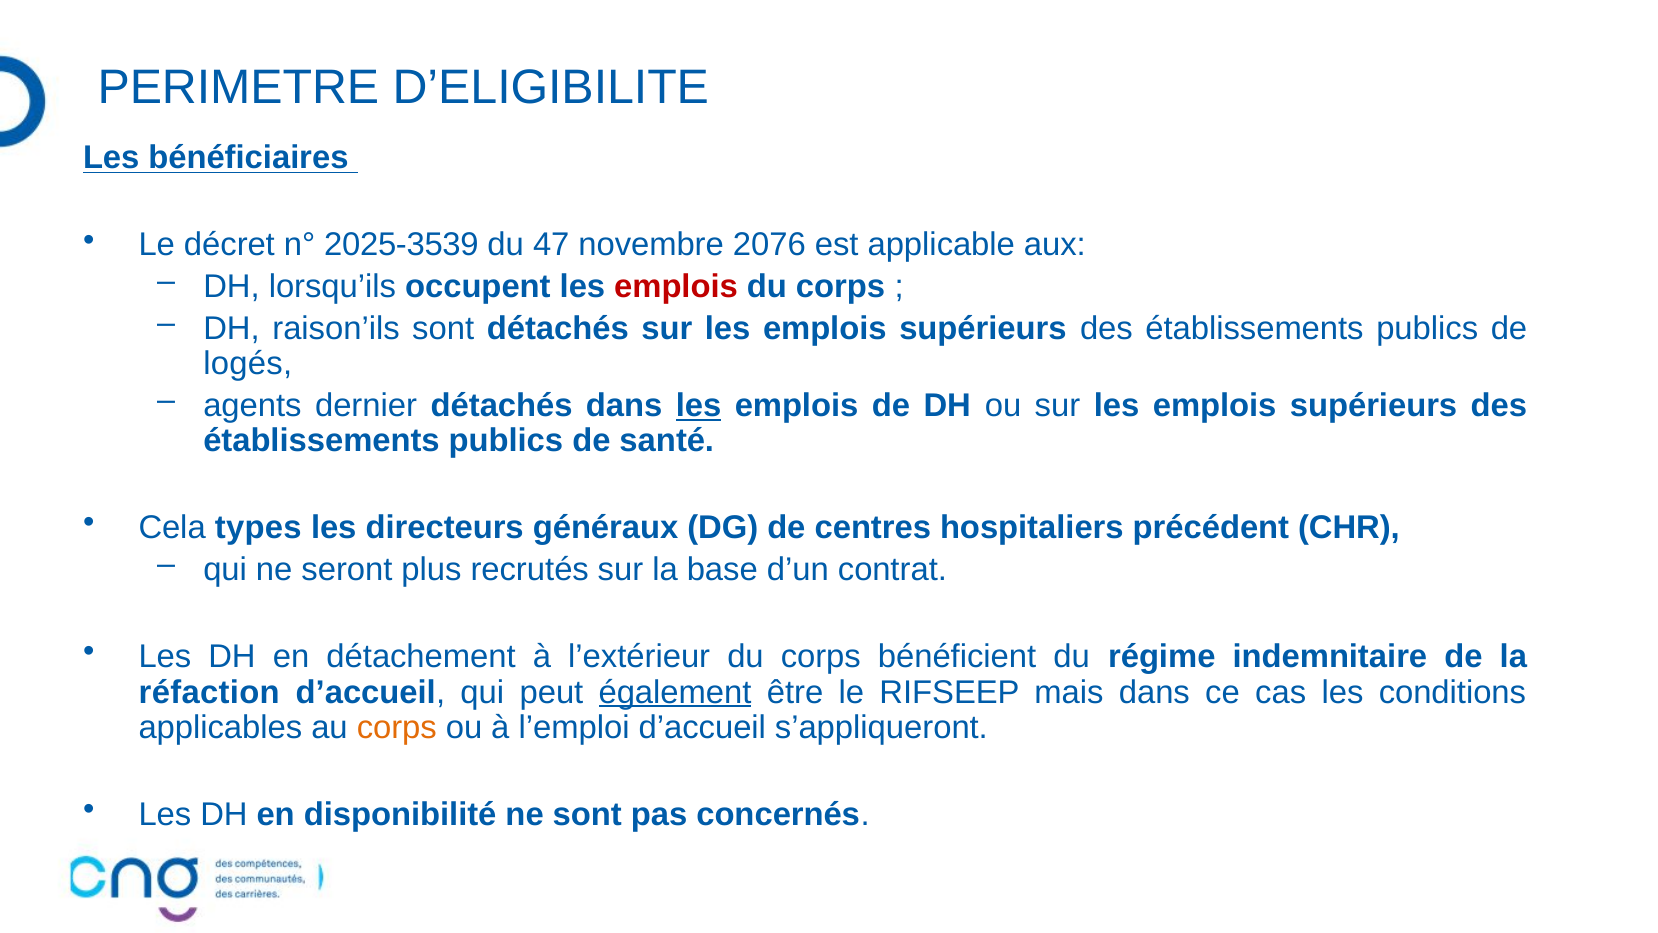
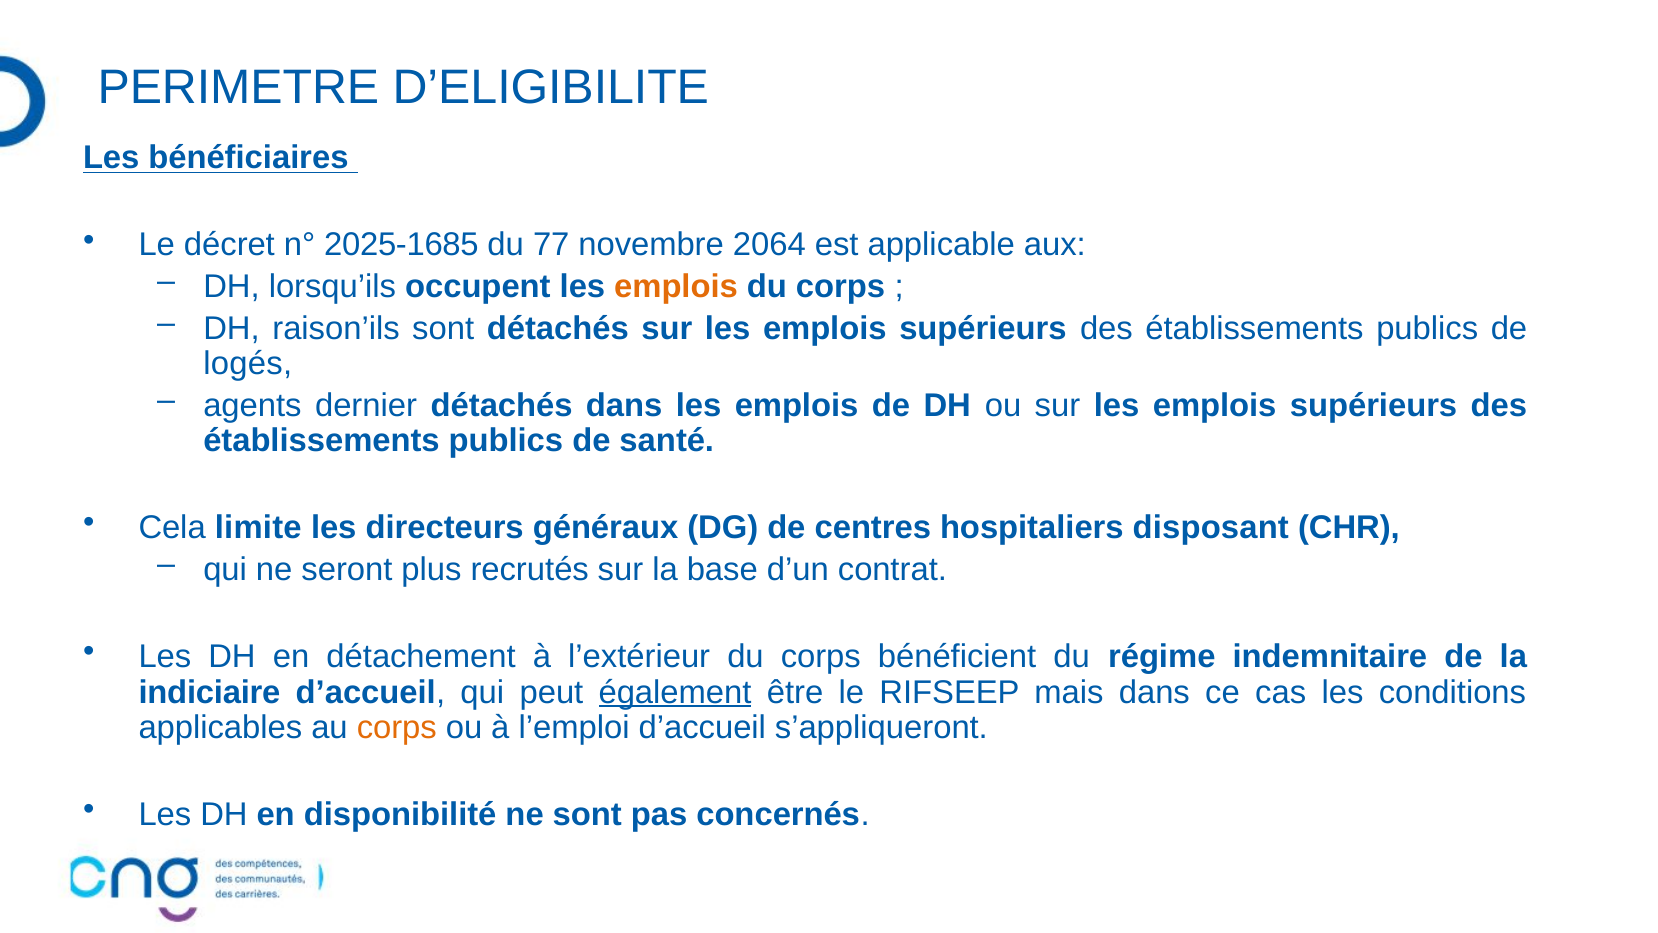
2025-3539: 2025-3539 -> 2025-1685
47: 47 -> 77
2076: 2076 -> 2064
emplois at (676, 287) colour: red -> orange
les at (699, 405) underline: present -> none
types: types -> limite
précédent: précédent -> disposant
réfaction: réfaction -> indiciaire
